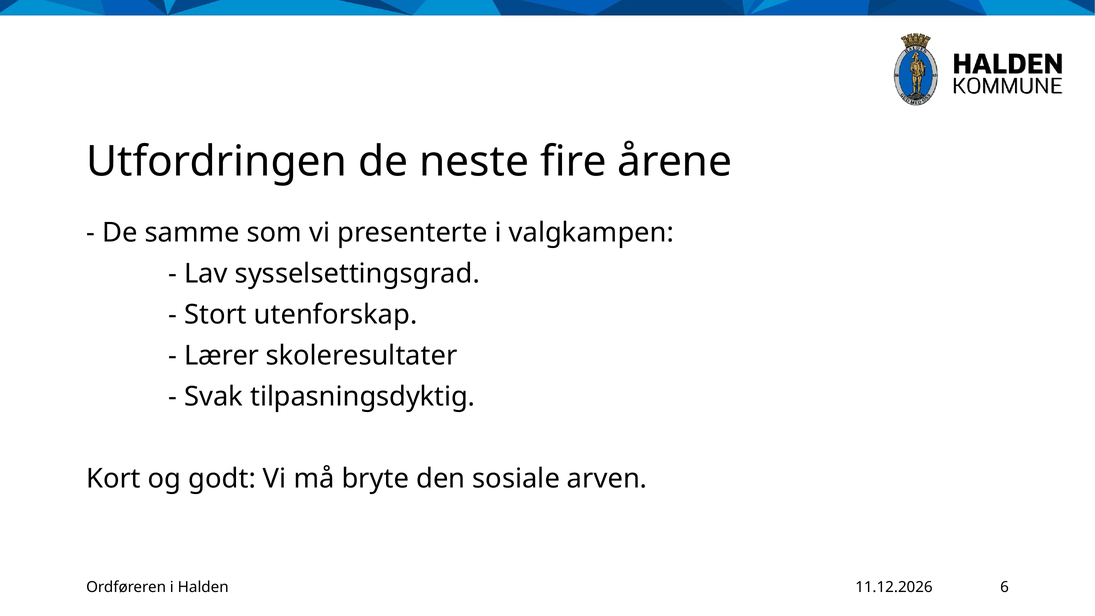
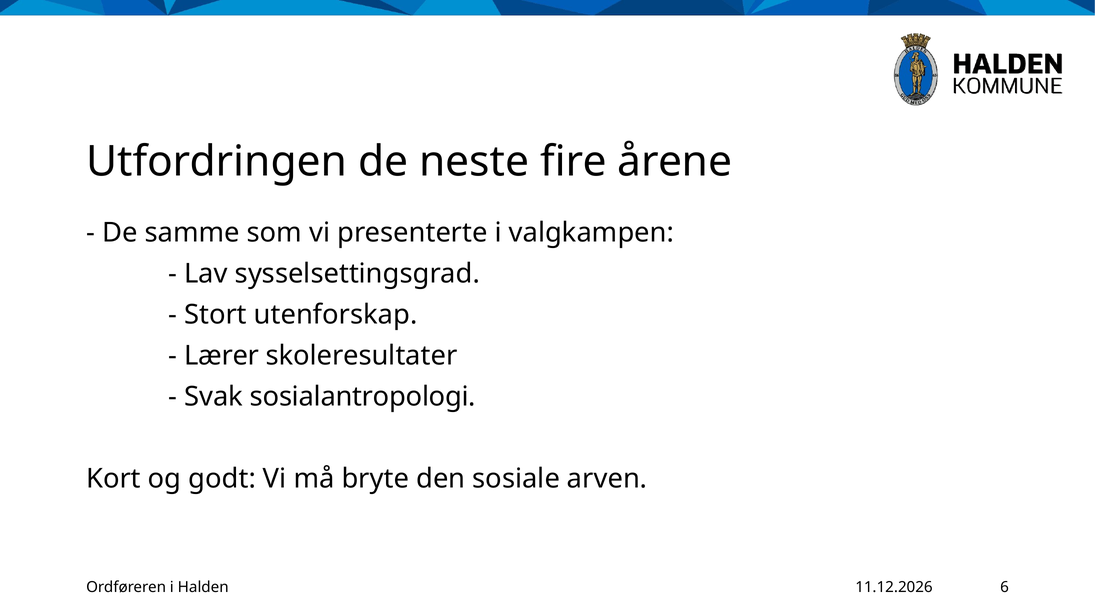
tilpasningsdyktig: tilpasningsdyktig -> sosialantropologi
